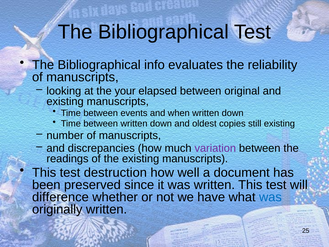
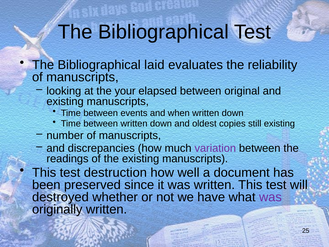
info: info -> laid
difference: difference -> destroyed
was at (270, 197) colour: blue -> purple
